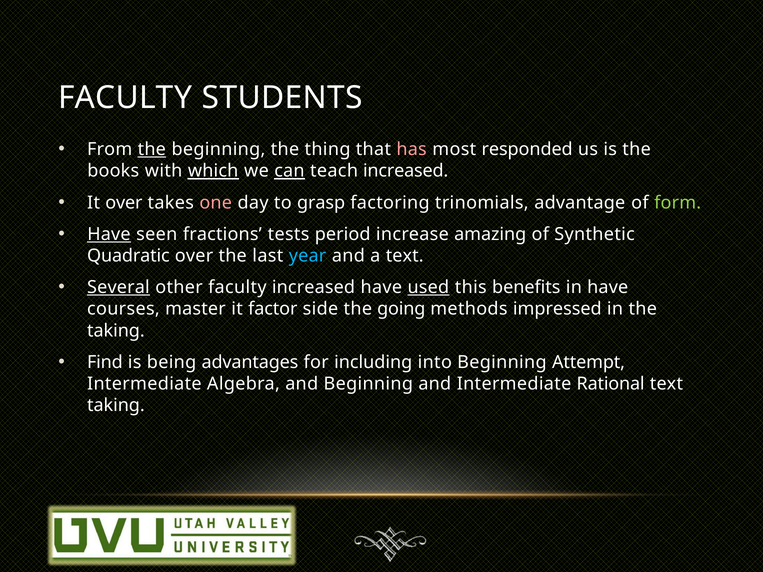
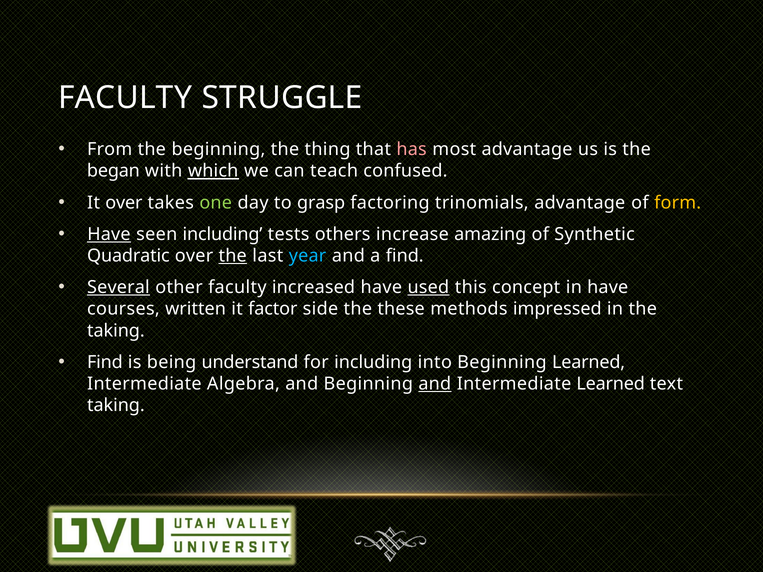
STUDENTS: STUDENTS -> STRUGGLE
the at (152, 149) underline: present -> none
most responded: responded -> advantage
books: books -> began
can underline: present -> none
teach increased: increased -> confused
one colour: pink -> light green
form colour: light green -> yellow
seen fractions: fractions -> including
period: period -> others
the at (233, 256) underline: none -> present
a text: text -> find
benefits: benefits -> concept
master: master -> written
going: going -> these
advantages: advantages -> understand
Beginning Attempt: Attempt -> Learned
and at (435, 384) underline: none -> present
Intermediate Rational: Rational -> Learned
